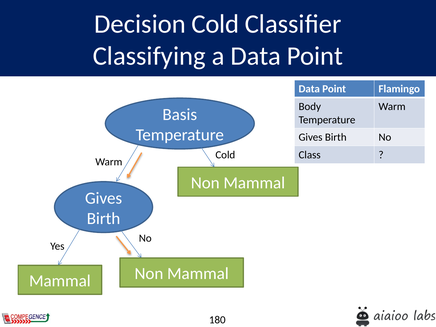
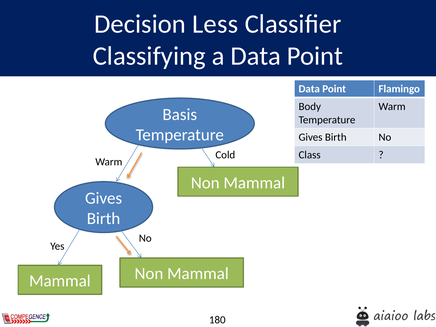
Decision Cold: Cold -> Less
